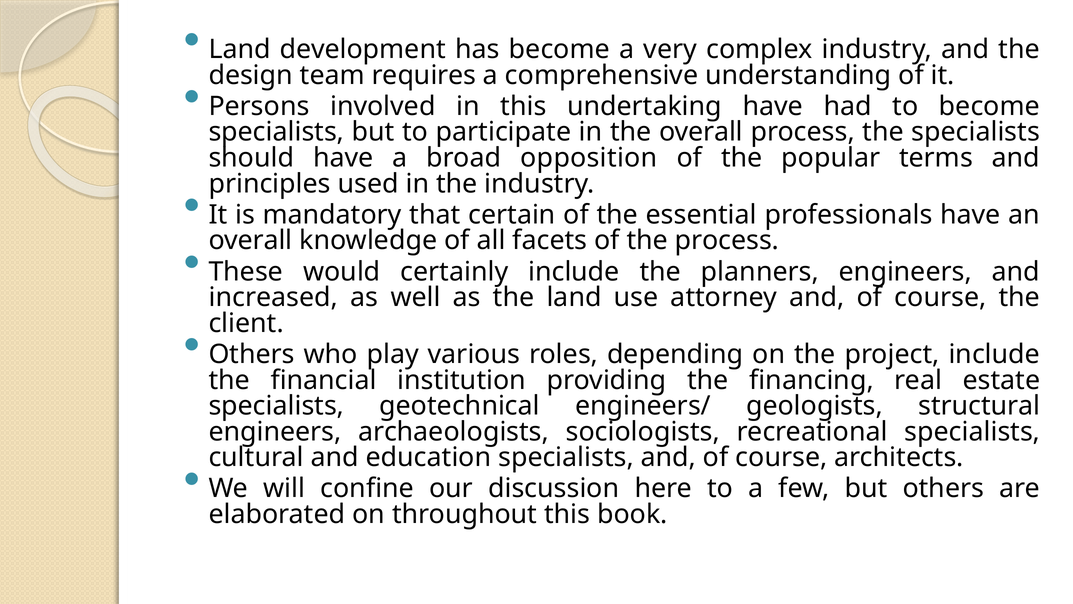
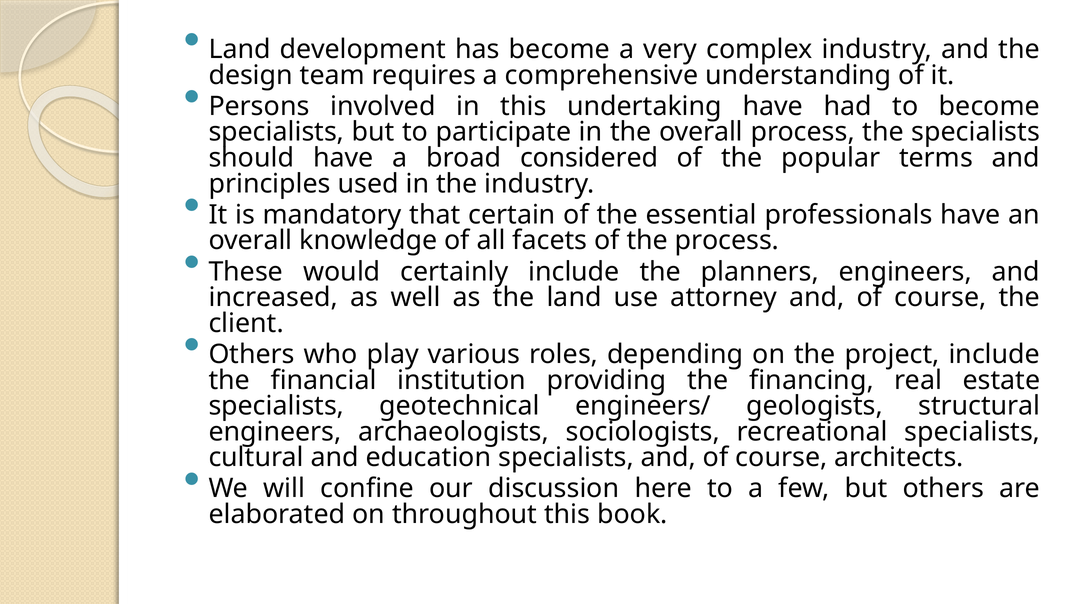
opposition: opposition -> considered
